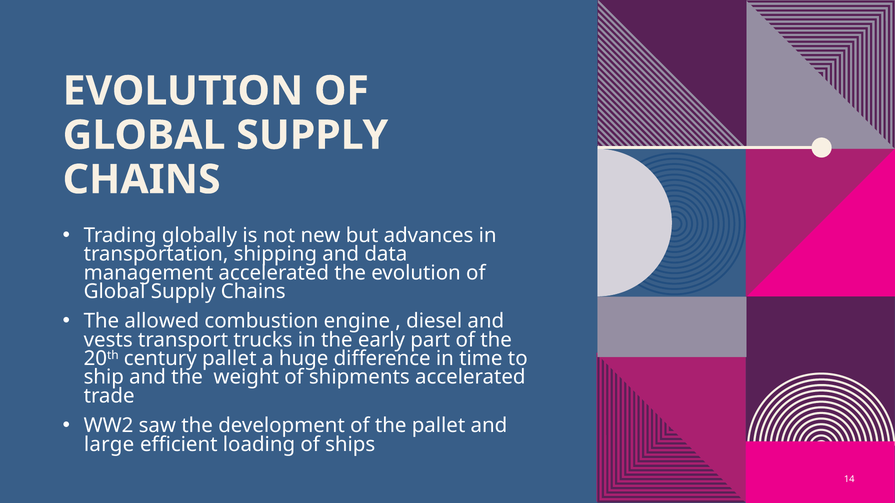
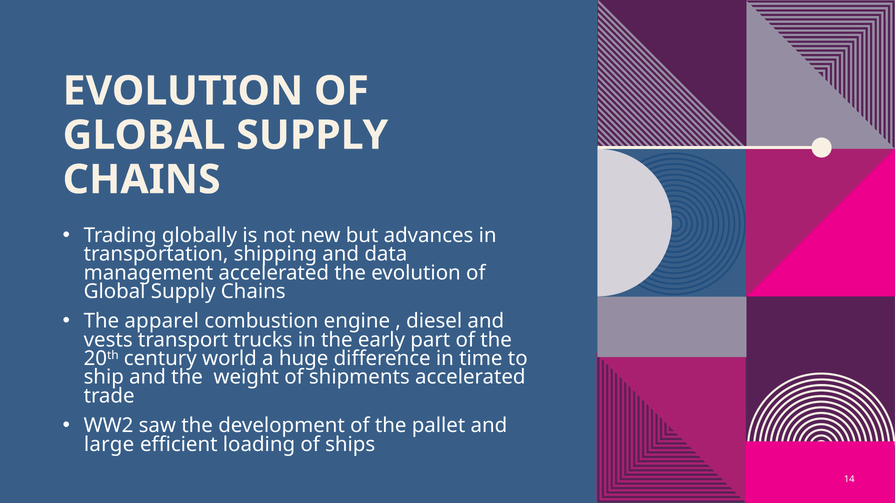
allowed: allowed -> apparel
century pallet: pallet -> world
